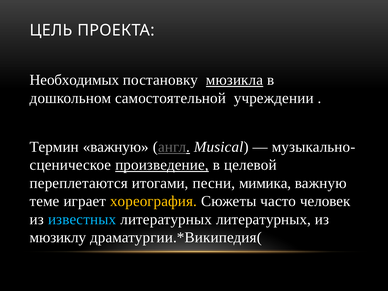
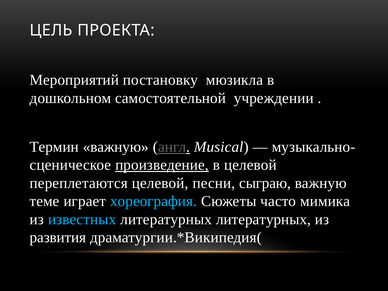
Необходимых: Необходимых -> Мероприятий
мюзикла underline: present -> none
переплетаются итогами: итогами -> целевой
мимика: мимика -> сыграю
хореография colour: yellow -> light blue
человек: человек -> мимика
мюзиклу: мюзиклу -> развития
